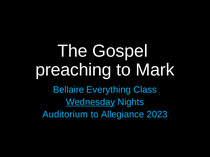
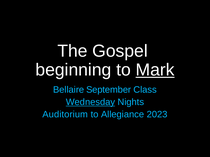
preaching: preaching -> beginning
Mark underline: none -> present
Everything: Everything -> September
